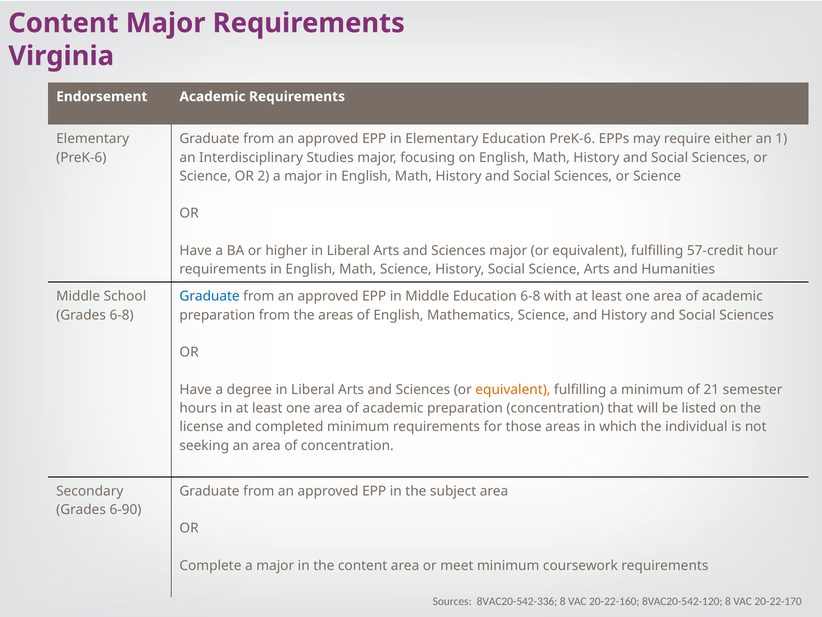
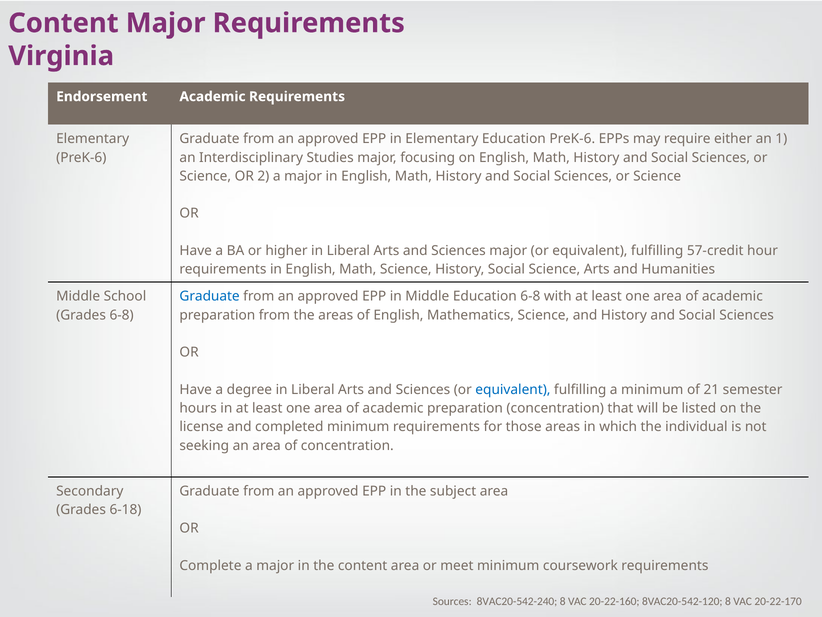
equivalent at (513, 389) colour: orange -> blue
6-90: 6-90 -> 6-18
8VAC20-542-336: 8VAC20-542-336 -> 8VAC20-542-240
